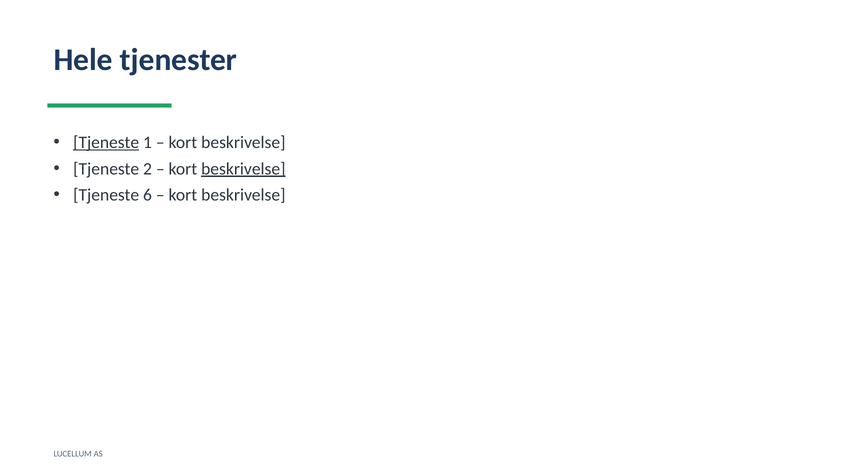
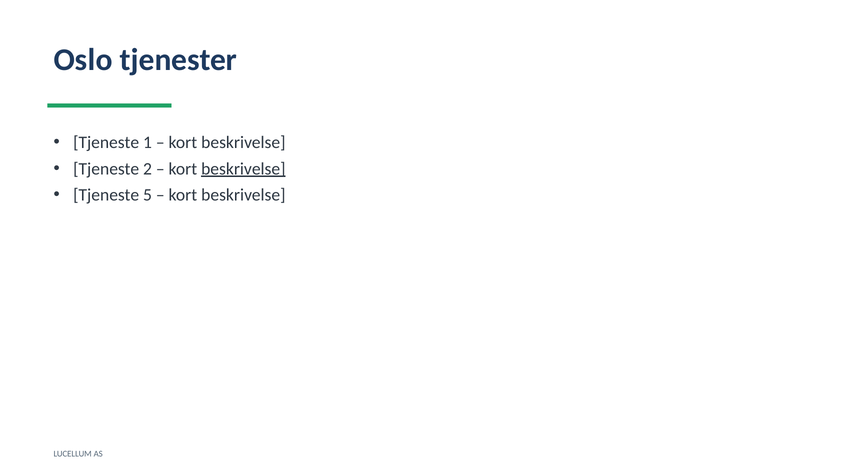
Hele: Hele -> Oslo
Tjeneste at (106, 142) underline: present -> none
6: 6 -> 5
